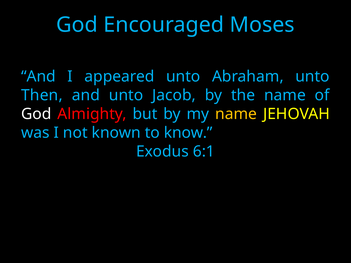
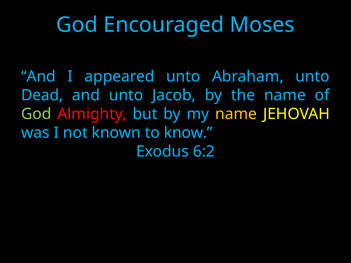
Then: Then -> Dead
God at (36, 114) colour: white -> light green
6:1: 6:1 -> 6:2
